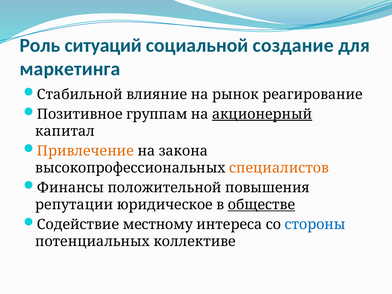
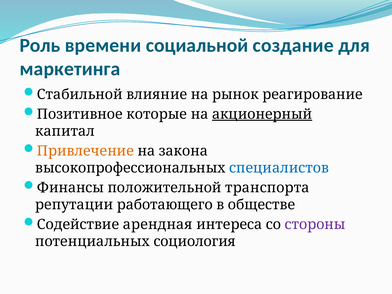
ситуаций: ситуаций -> времени
группам: группам -> которые
специалистов colour: orange -> blue
повышения: повышения -> транспорта
юридическое: юридическое -> работающего
обществе underline: present -> none
местному: местному -> арендная
стороны colour: blue -> purple
коллективе: коллективе -> социология
